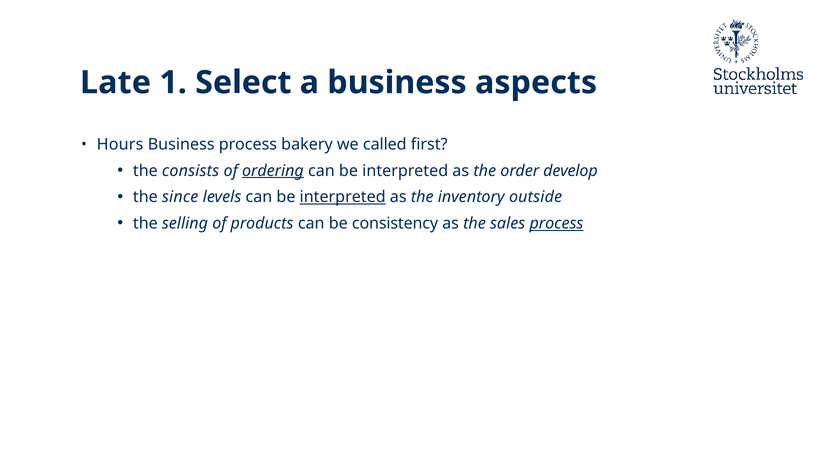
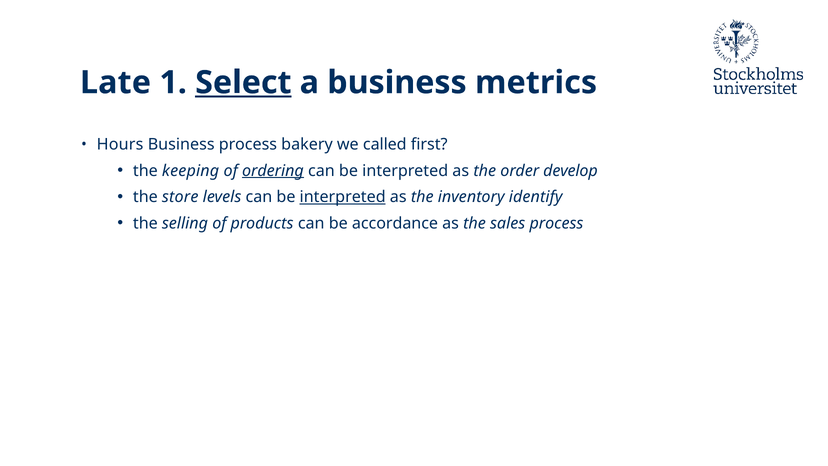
Select underline: none -> present
aspects: aspects -> metrics
consists: consists -> keeping
since: since -> store
outside: outside -> identify
consistency: consistency -> accordance
process at (556, 223) underline: present -> none
